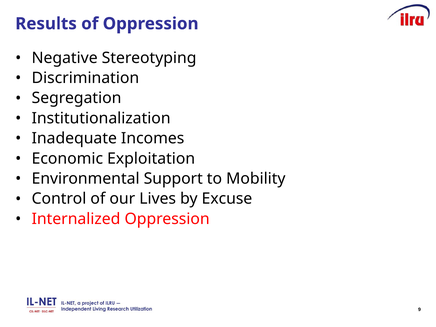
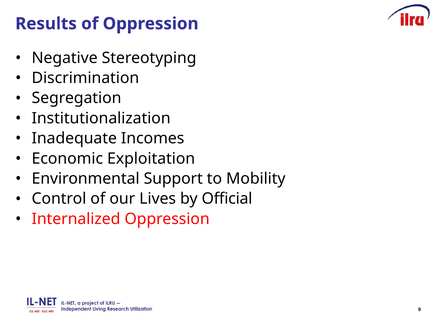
Excuse: Excuse -> Official
